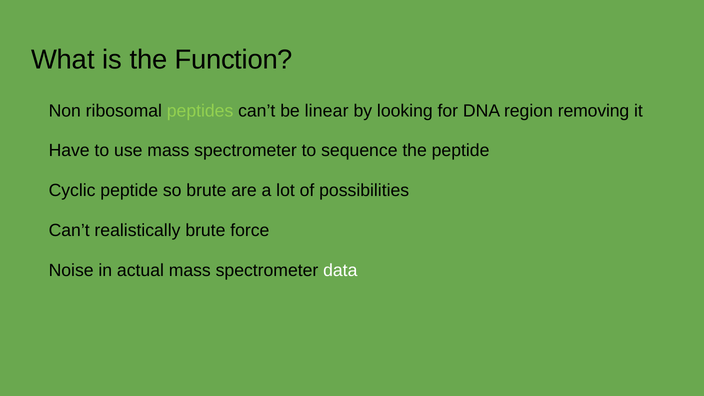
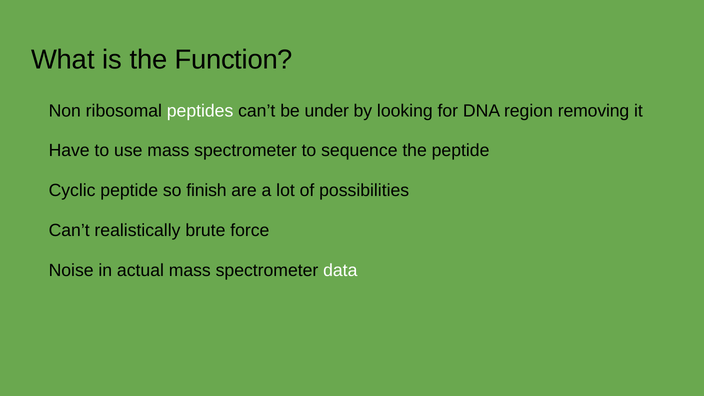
peptides colour: light green -> white
linear: linear -> under
so brute: brute -> finish
